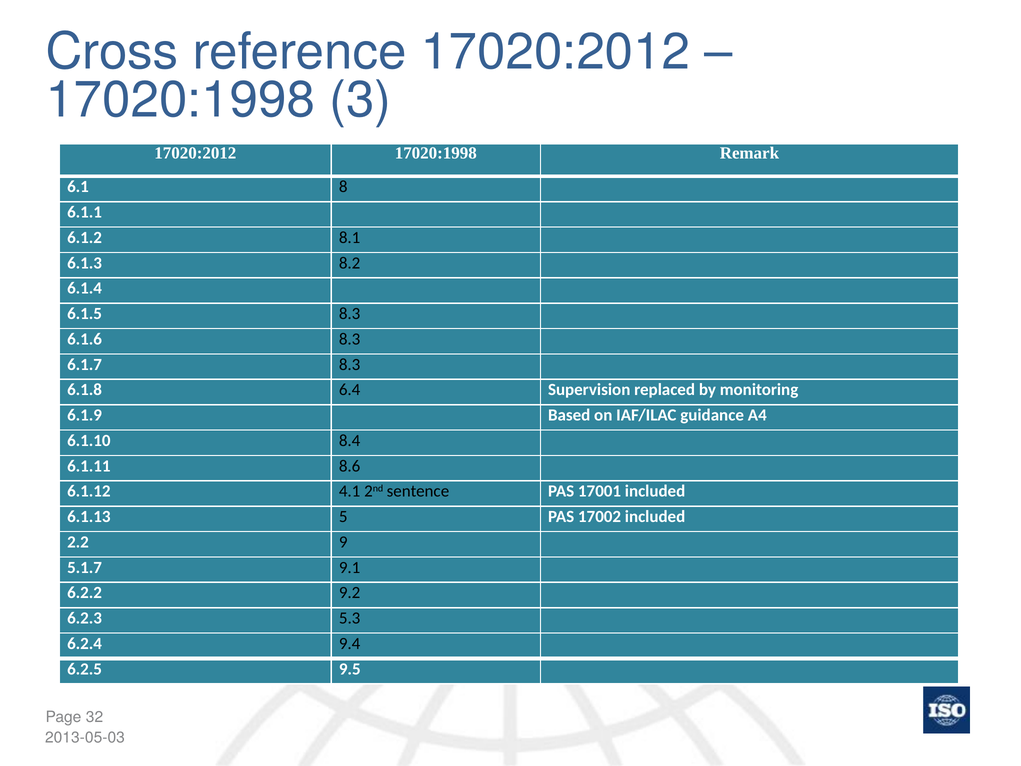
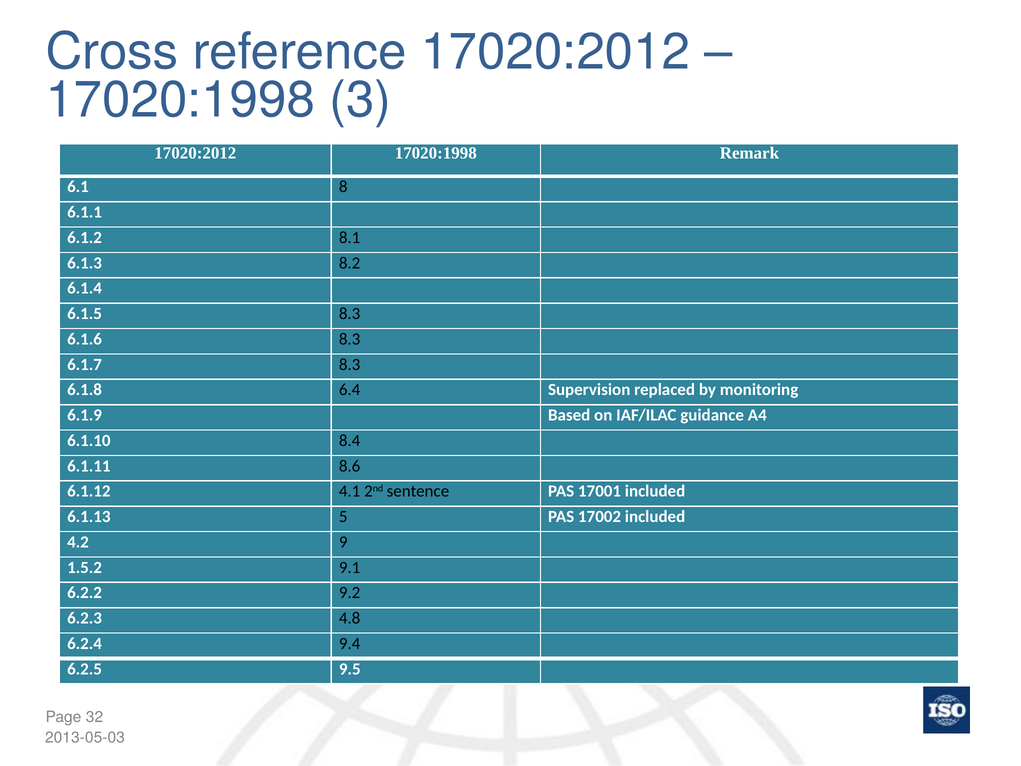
2.2: 2.2 -> 4.2
5.1.7: 5.1.7 -> 1.5.2
5.3: 5.3 -> 4.8
